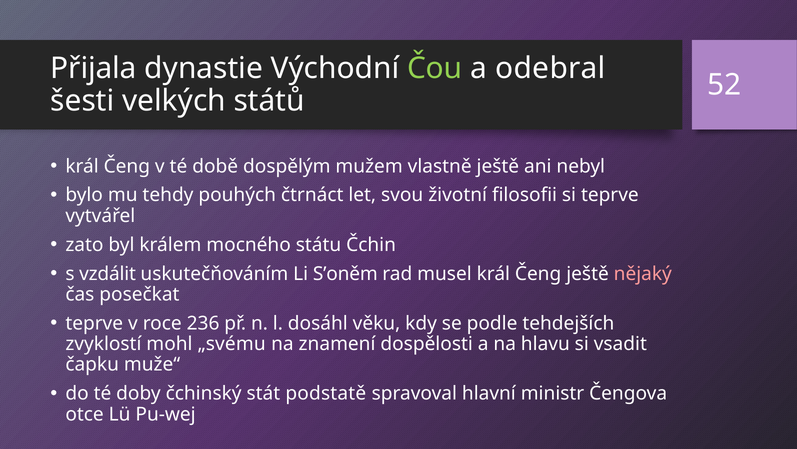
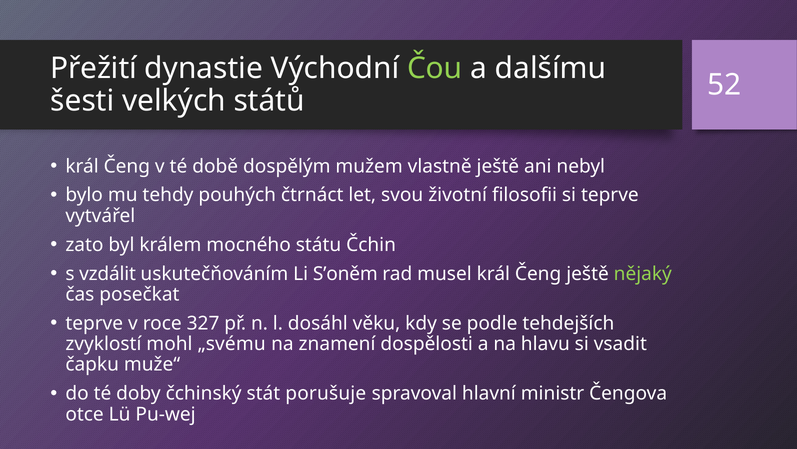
Přijala: Přijala -> Přežití
odebral: odebral -> dalšímu
nějaký colour: pink -> light green
236: 236 -> 327
podstatě: podstatě -> porušuje
